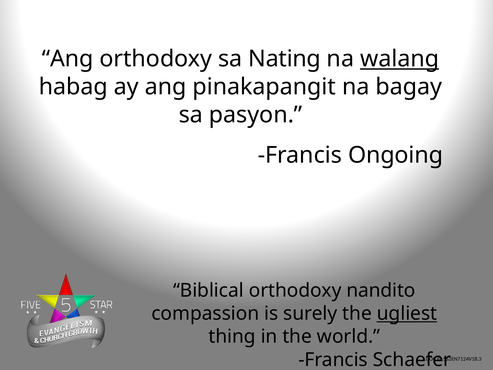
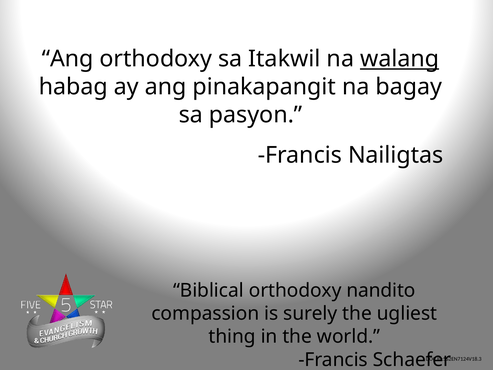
Nating: Nating -> Itakwil
Ongoing: Ongoing -> Nailigtas
ugliest underline: present -> none
